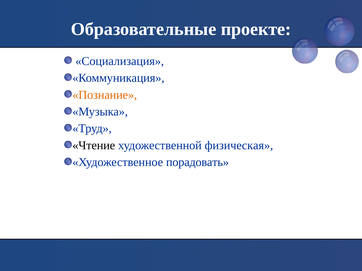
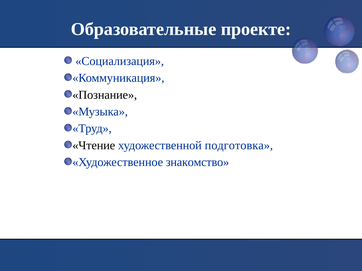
Познание colour: orange -> black
физическая: физическая -> подготовка
порадовать: порадовать -> знакомство
